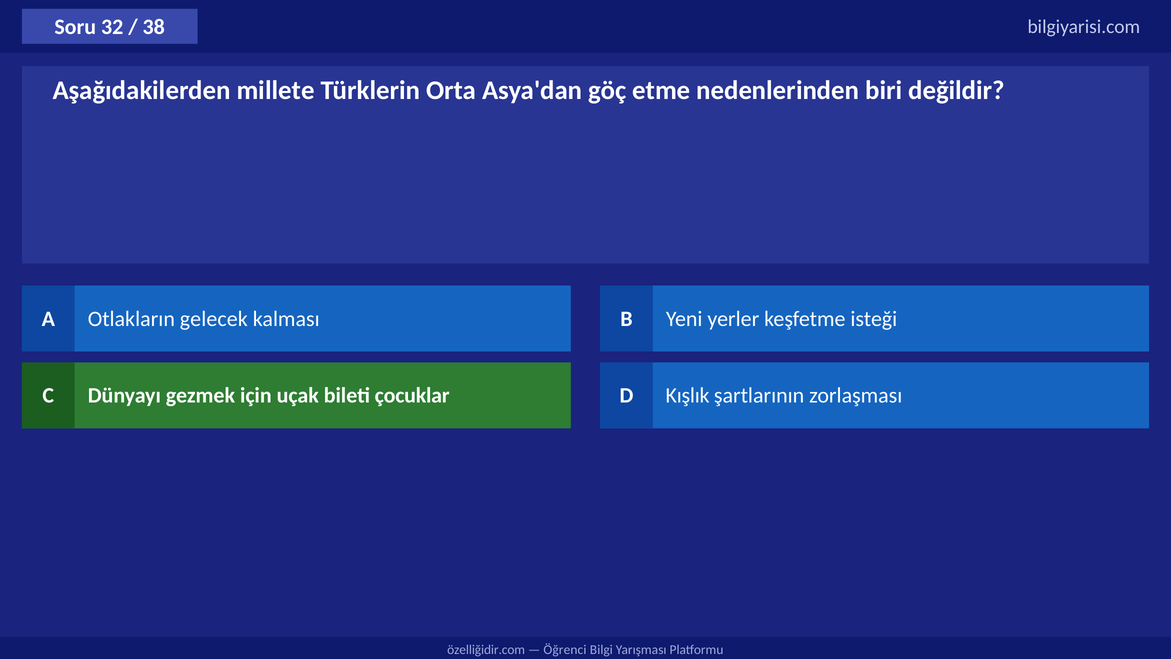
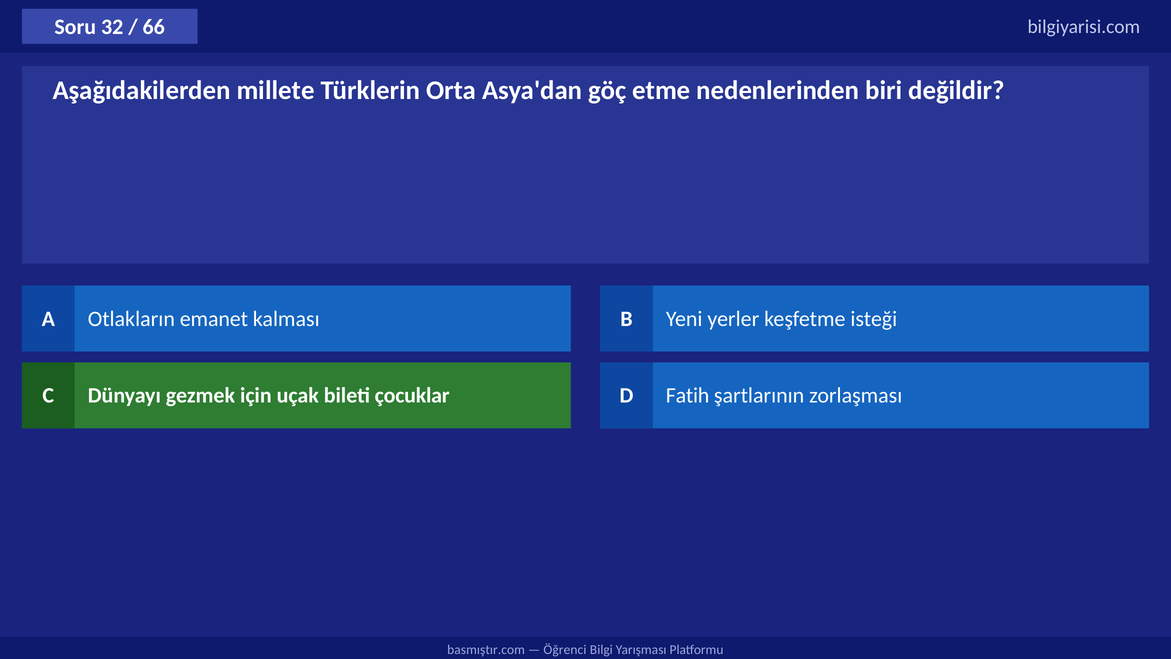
38: 38 -> 66
gelecek: gelecek -> emanet
Kışlık: Kışlık -> Fatih
özelliğidir.com: özelliğidir.com -> basmıştır.com
